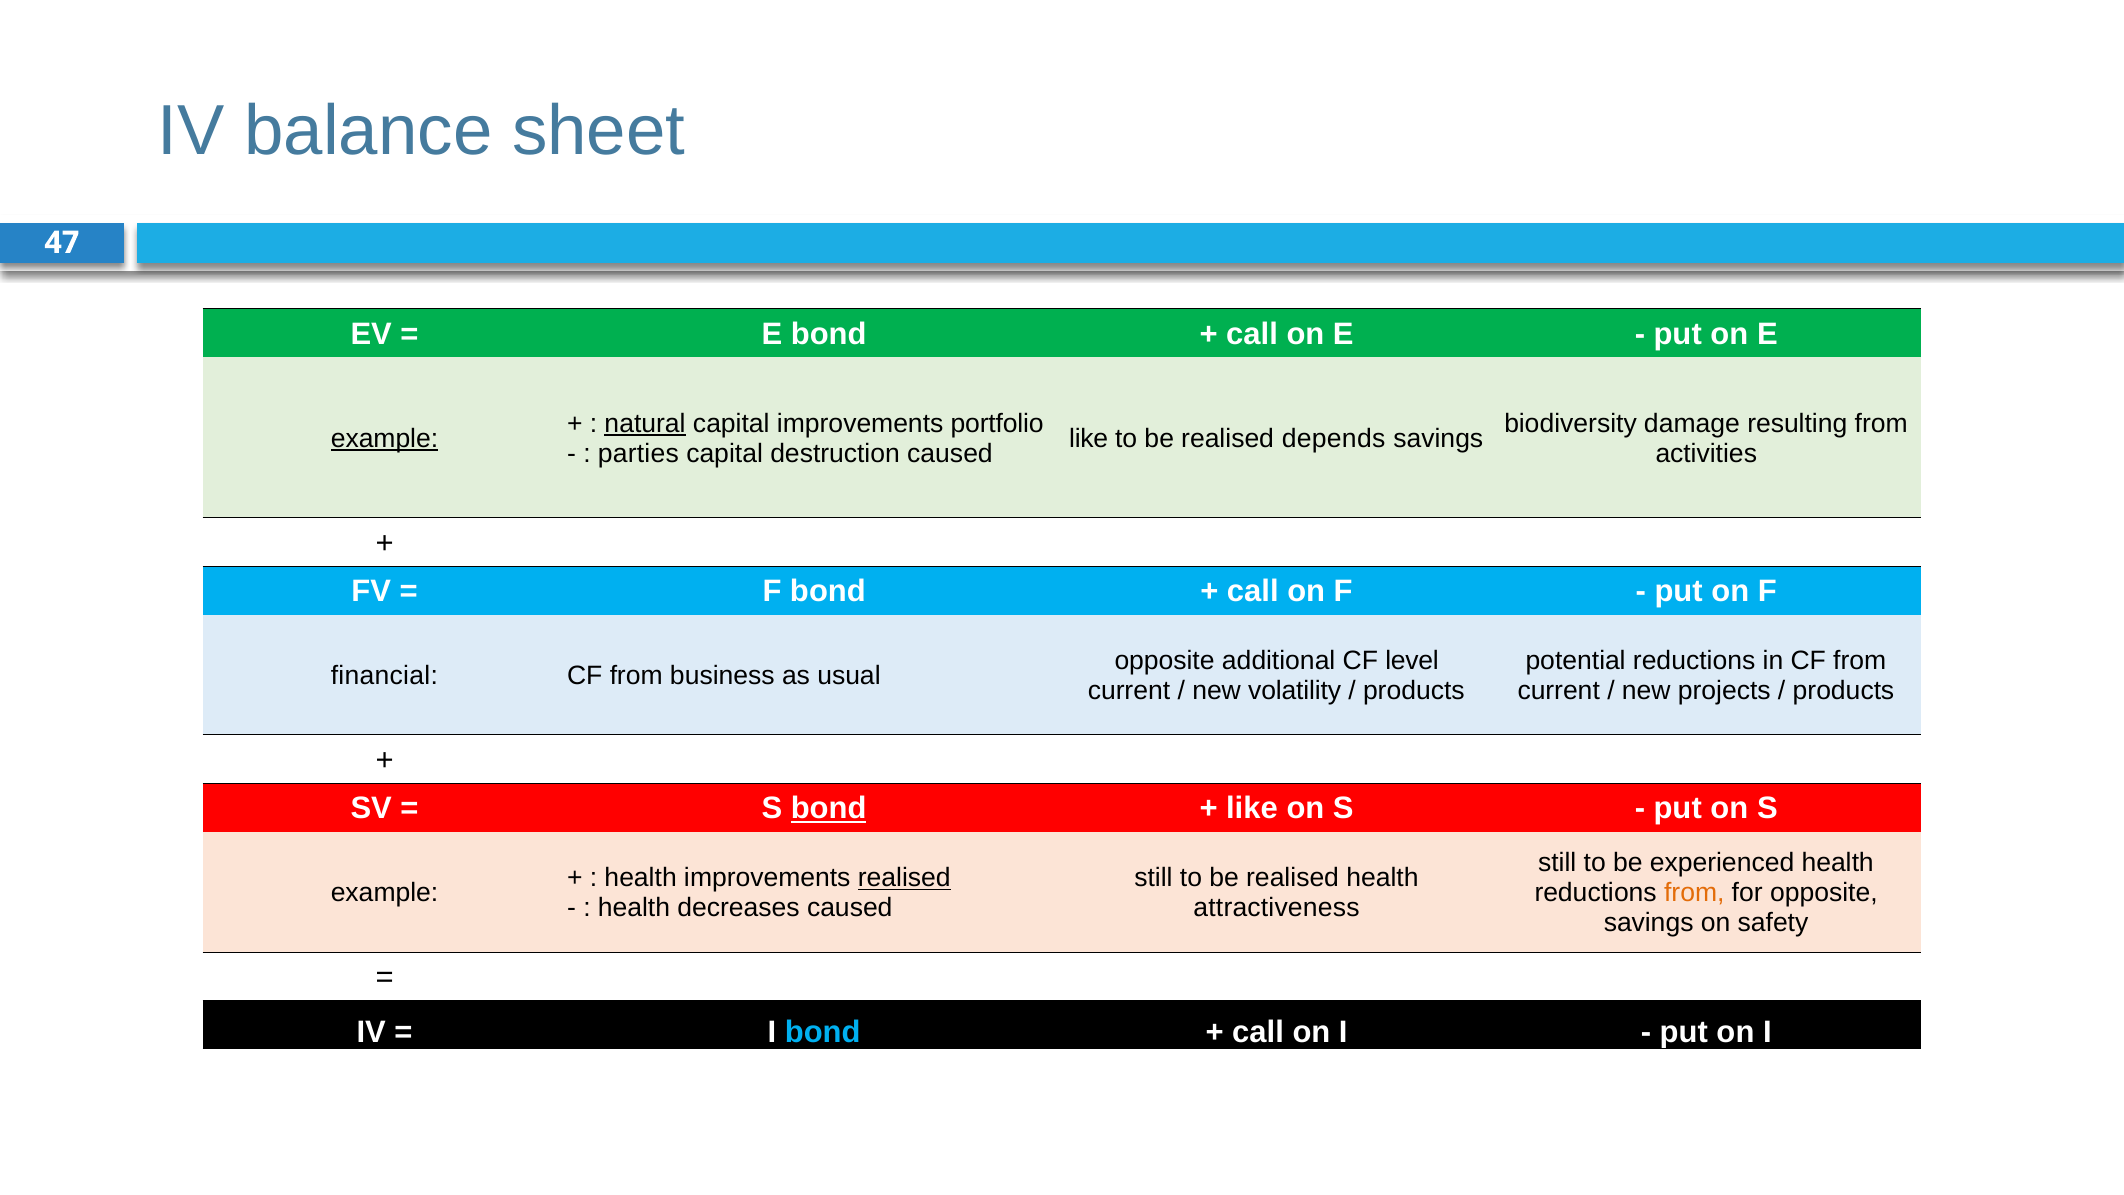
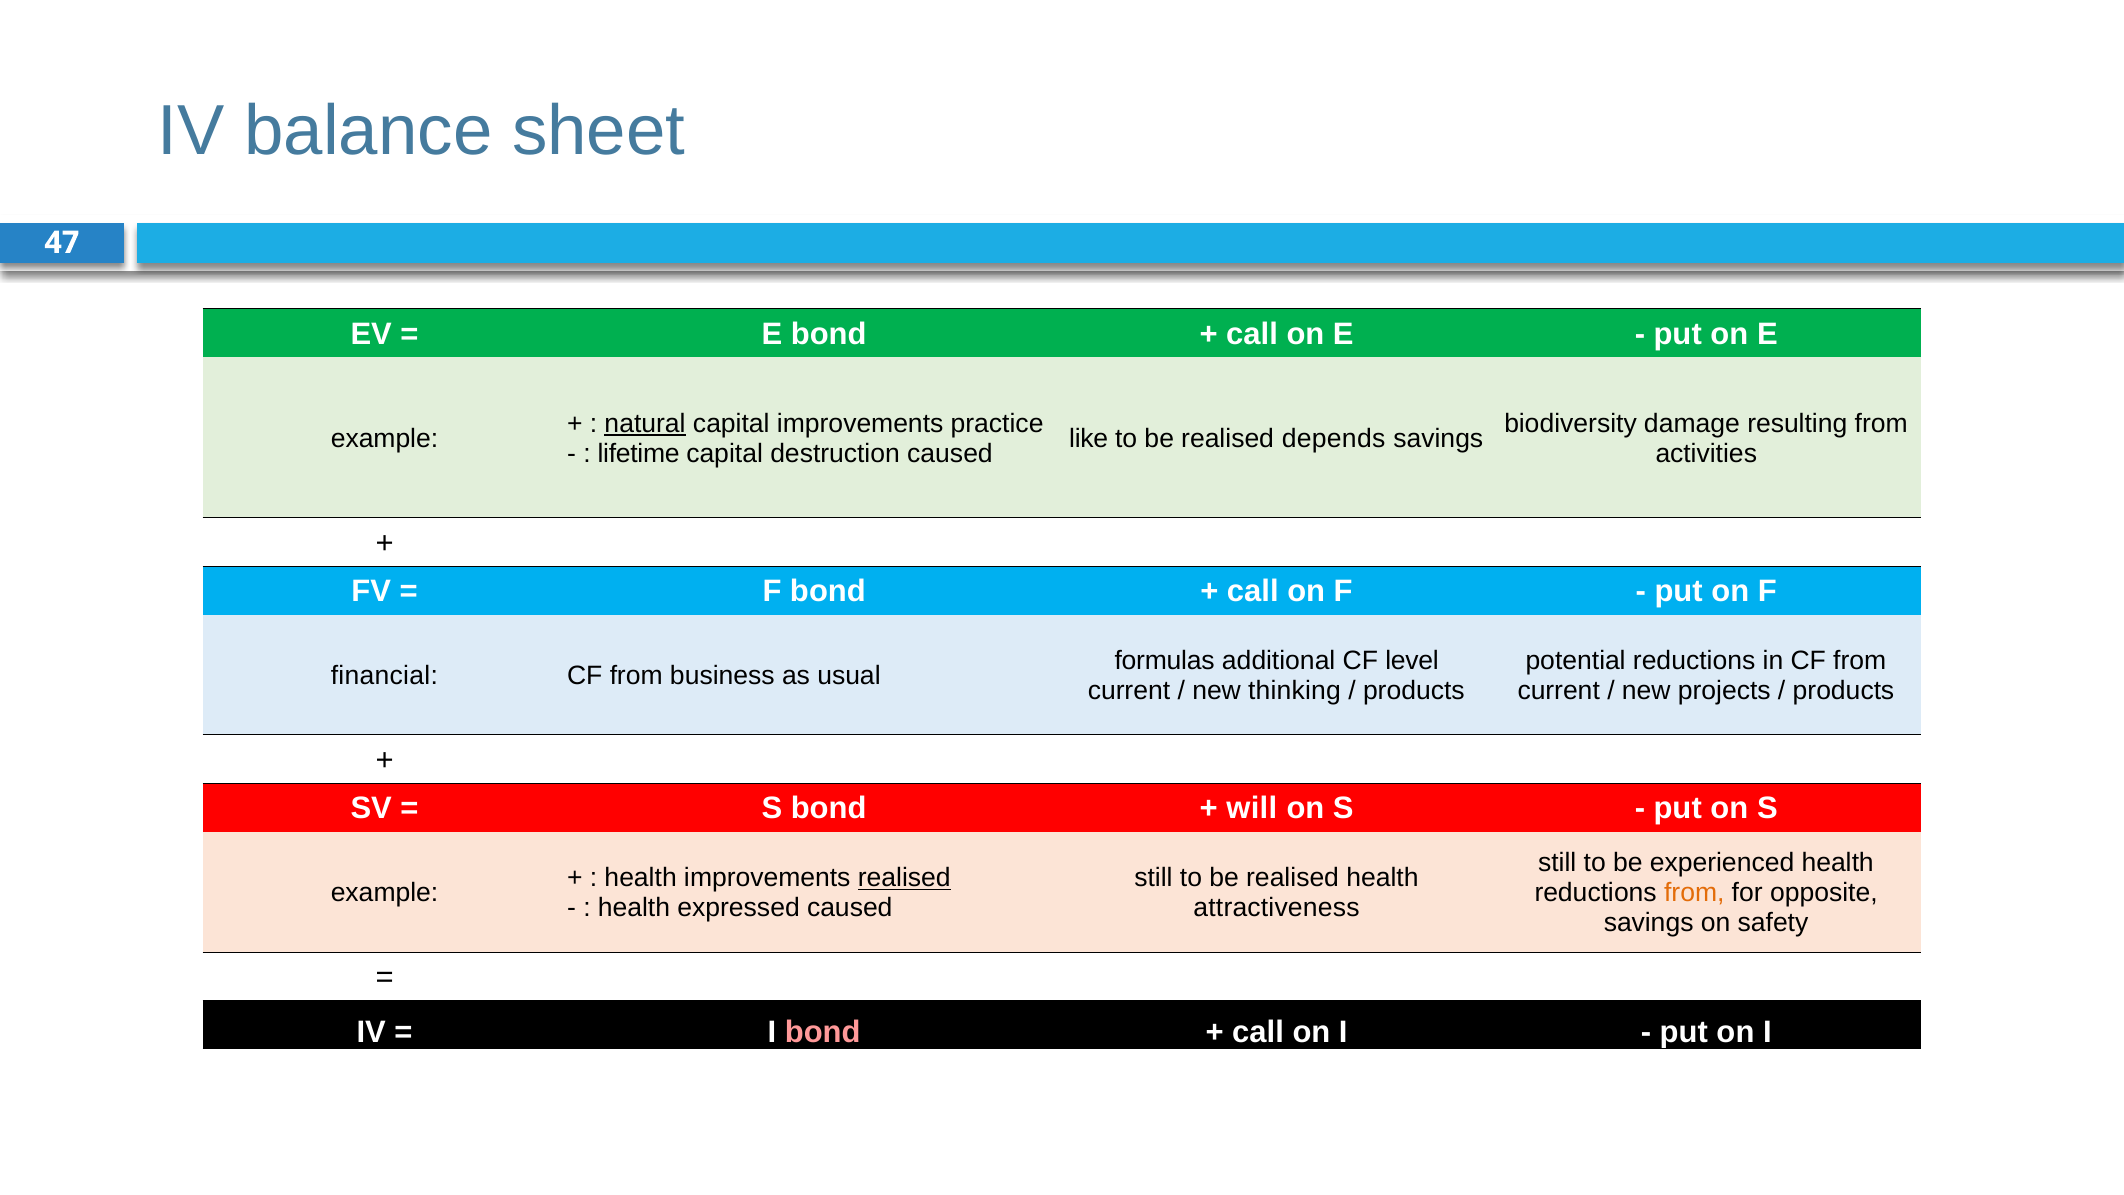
portfolio: portfolio -> practice
example at (384, 438) underline: present -> none
parties: parties -> lifetime
opposite at (1165, 661): opposite -> formulas
volatility: volatility -> thinking
bond at (829, 808) underline: present -> none
like at (1252, 808): like -> will
decreases: decreases -> expressed
bond at (823, 1032) colour: light blue -> pink
